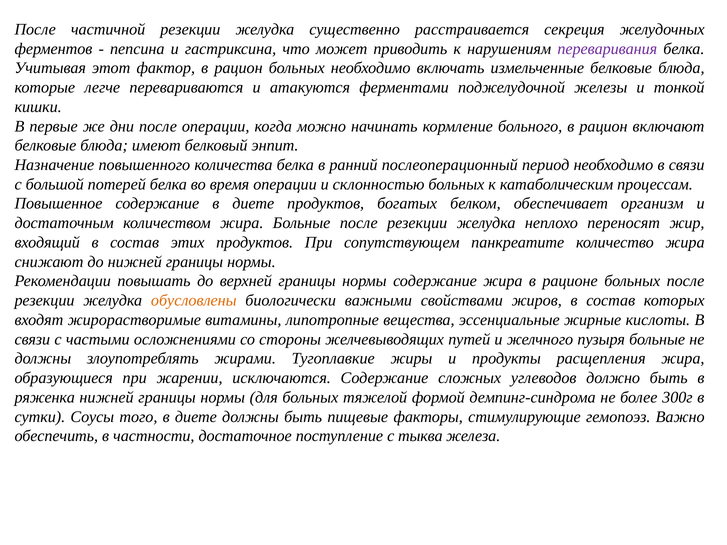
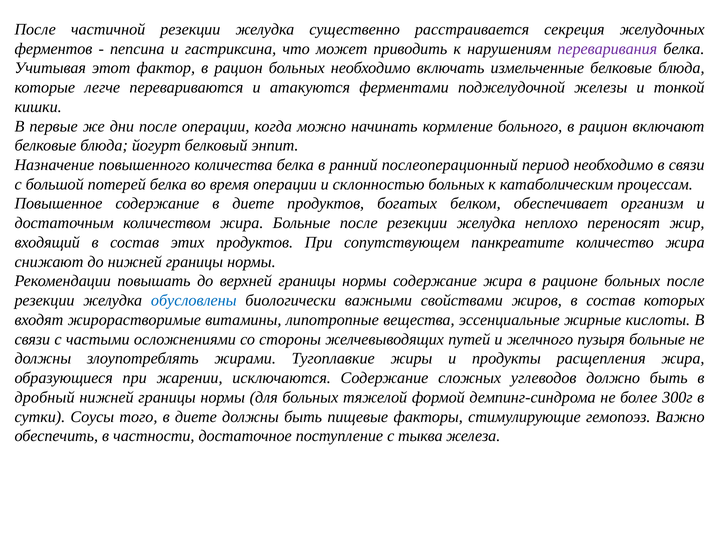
имеют: имеют -> йогурт
обусловлены colour: orange -> blue
ряженка: ряженка -> дробный
